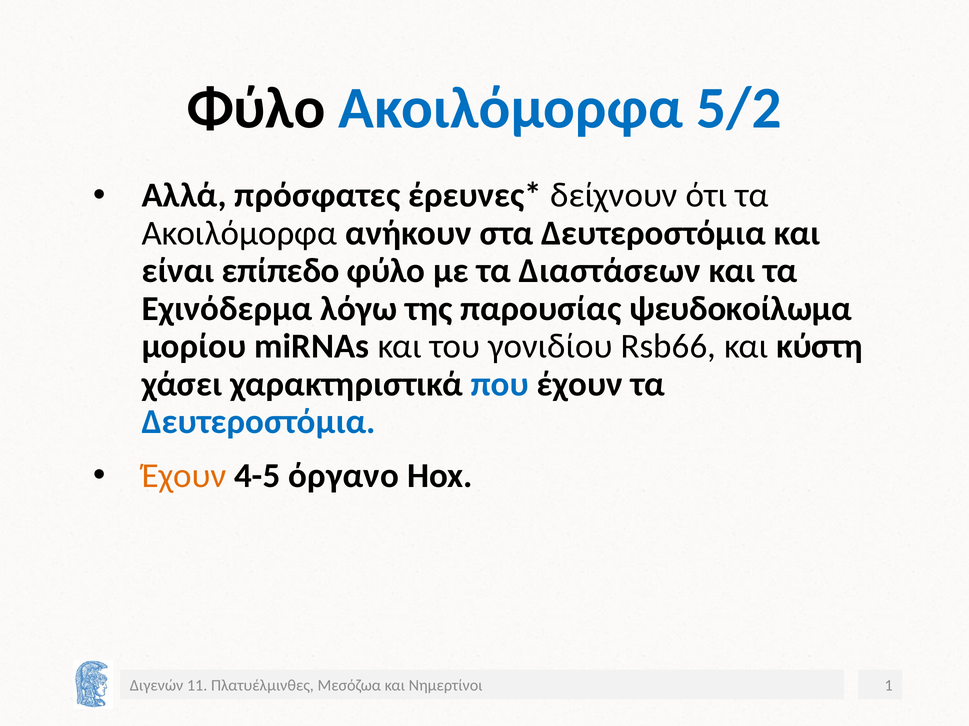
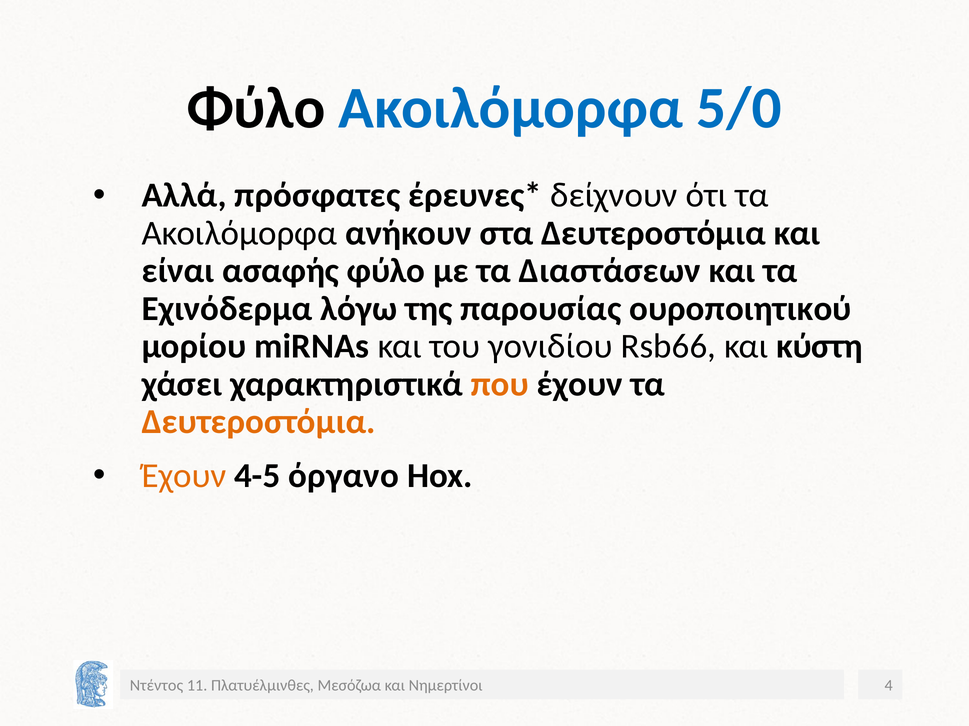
5/2: 5/2 -> 5/0
επίπεδο: επίπεδο -> ασαφής
ψευδοκοίλωμα: ψευδοκοίλωμα -> ουροποιητικού
που colour: blue -> orange
Δευτεροστόμια at (259, 422) colour: blue -> orange
Διγενών: Διγενών -> Ντέντος
1: 1 -> 4
